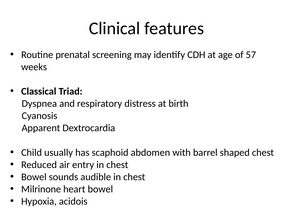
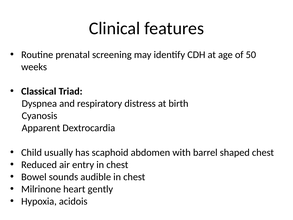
57: 57 -> 50
heart bowel: bowel -> gently
